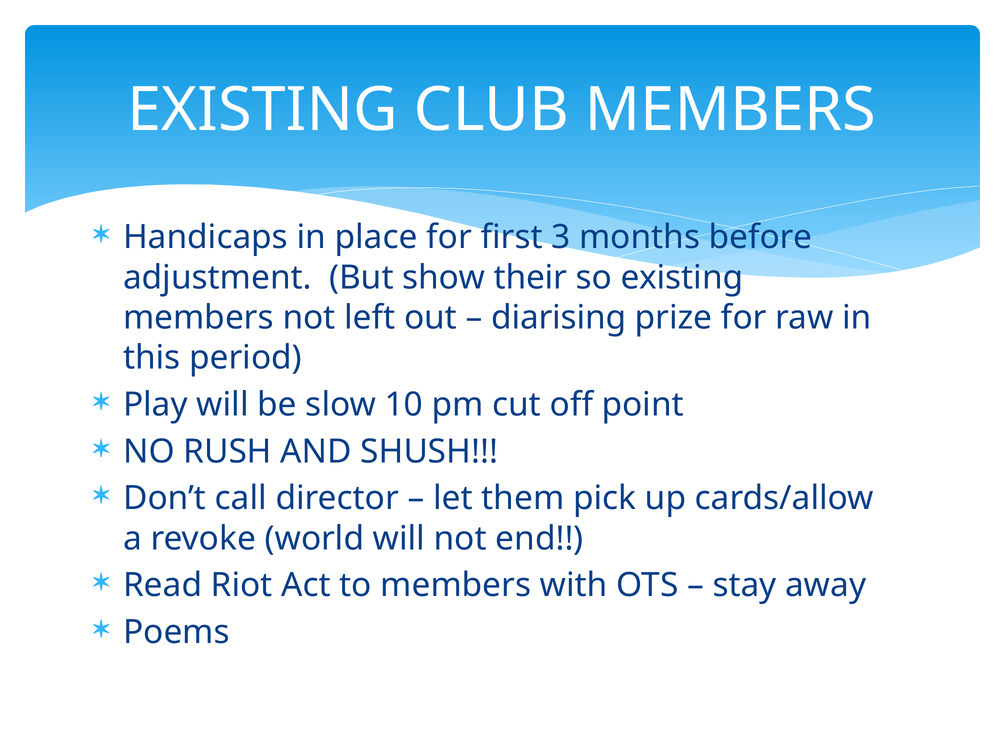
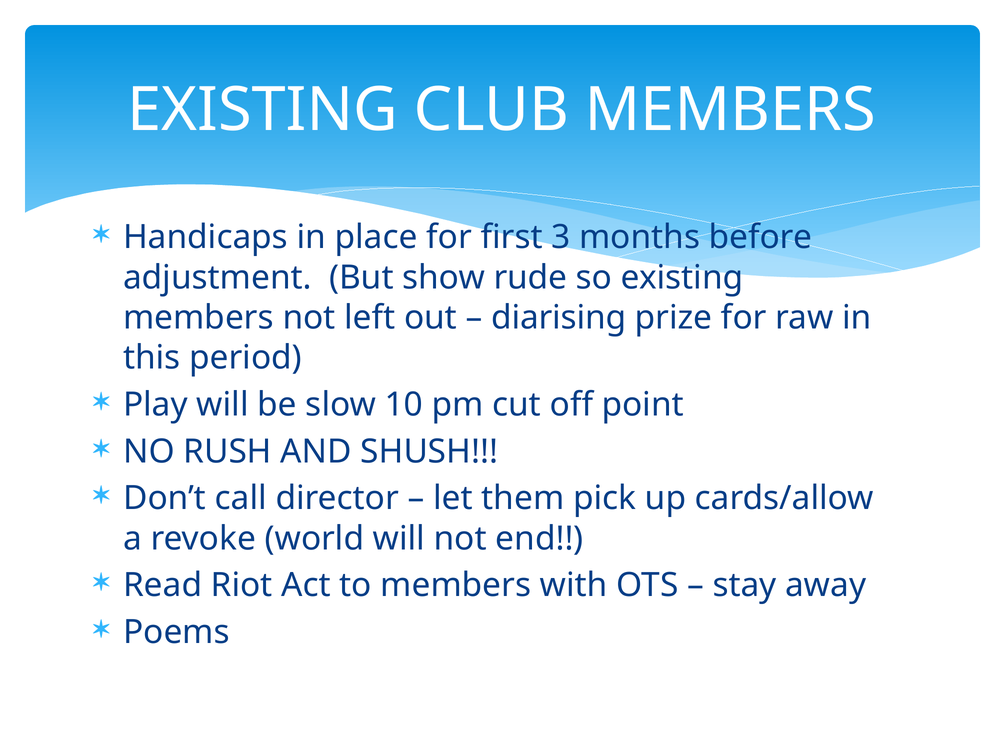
their: their -> rude
